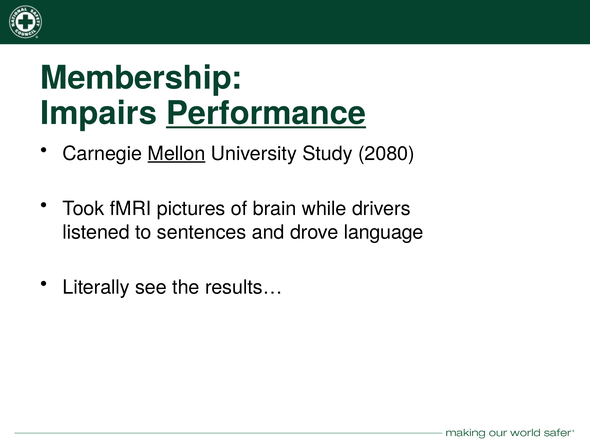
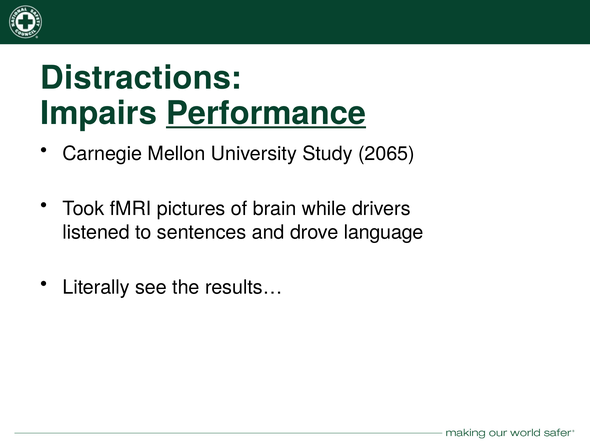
Membership: Membership -> Distractions
Mellon underline: present -> none
2080: 2080 -> 2065
